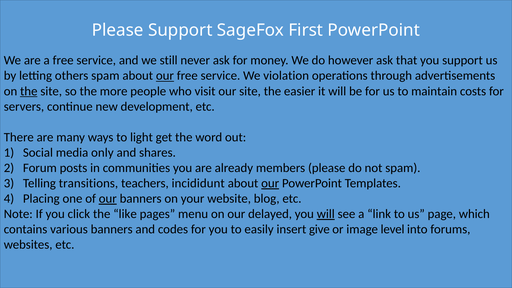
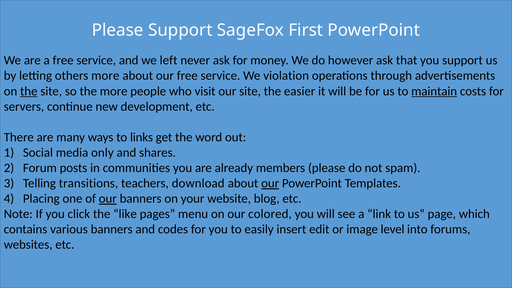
still: still -> left
others spam: spam -> more
our at (165, 76) underline: present -> none
maintain underline: none -> present
light: light -> links
incididunt: incididunt -> download
delayed: delayed -> colored
will at (326, 214) underline: present -> none
give: give -> edit
